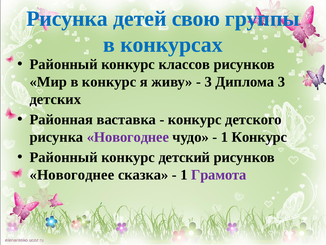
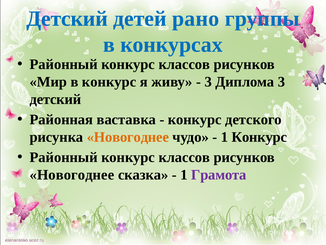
Рисунка at (67, 19): Рисунка -> Детский
свою: свою -> рано
детских at (55, 99): детских -> детский
Новогоднее at (128, 137) colour: purple -> orange
детский at (184, 157): детский -> классов
